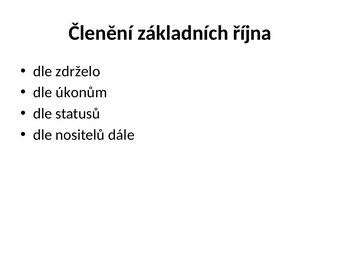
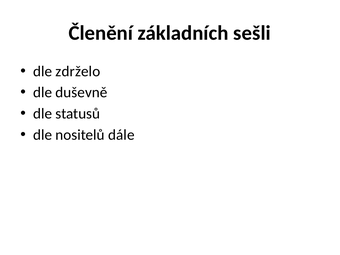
října: října -> sešli
úkonům: úkonům -> duševně
